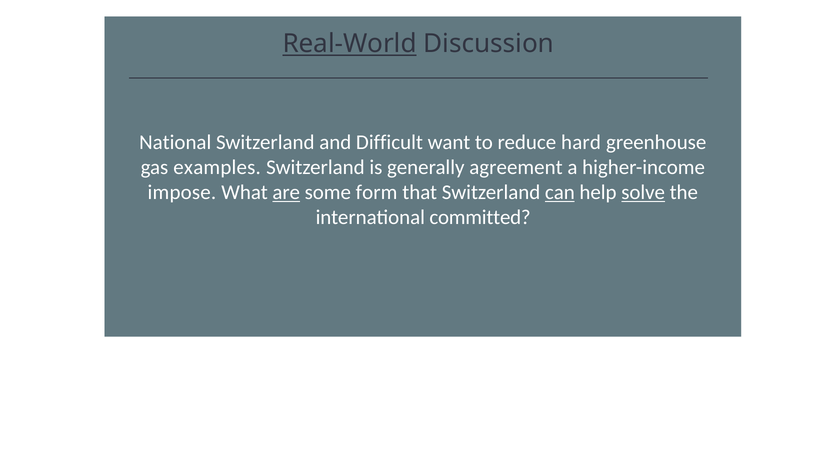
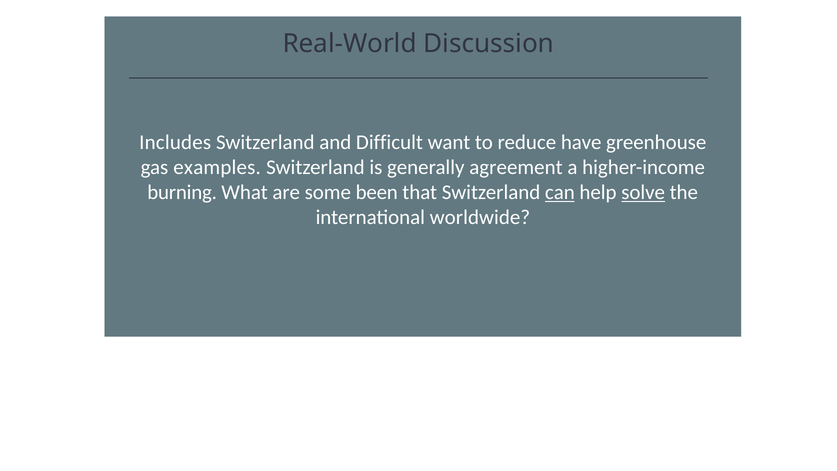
Real-World underline: present -> none
National: National -> Includes
hard: hard -> have
impose: impose -> burning
are underline: present -> none
form: form -> been
committed: committed -> worldwide
